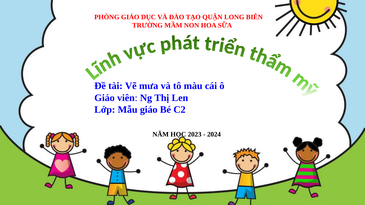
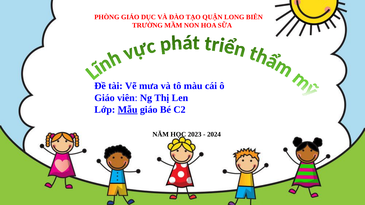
Mẫu underline: none -> present
